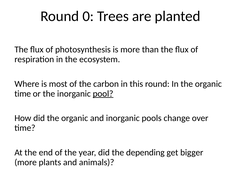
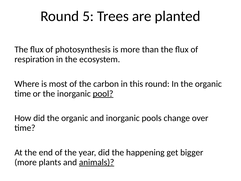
0: 0 -> 5
depending: depending -> happening
animals underline: none -> present
